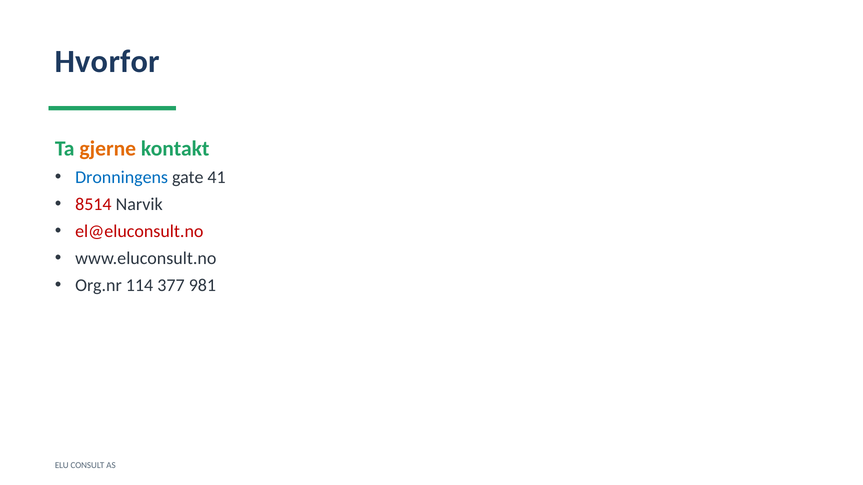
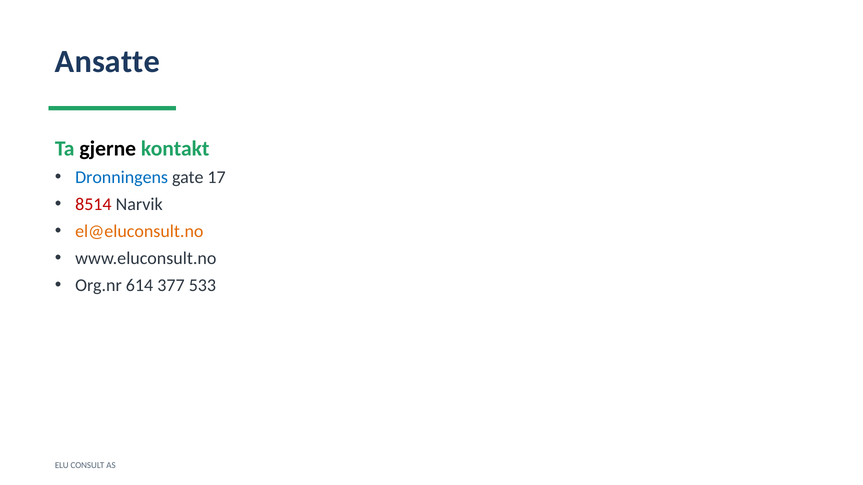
Hvorfor: Hvorfor -> Ansatte
gjerne colour: orange -> black
41: 41 -> 17
el@eluconsult.no colour: red -> orange
114: 114 -> 614
981: 981 -> 533
